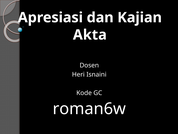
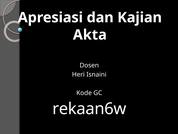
roman6w: roman6w -> rekaan6w
